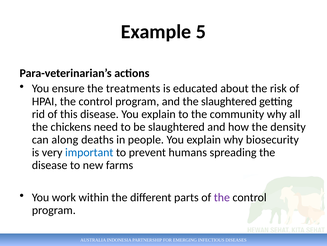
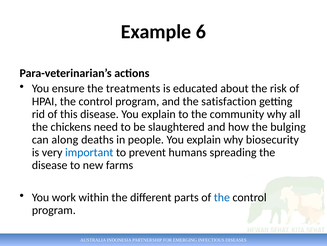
5: 5 -> 6
the slaughtered: slaughtered -> satisfaction
density: density -> bulging
the at (222, 197) colour: purple -> blue
